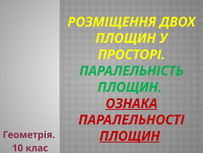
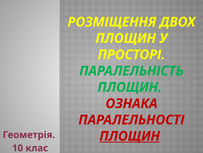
ОЗНАКА underline: present -> none
